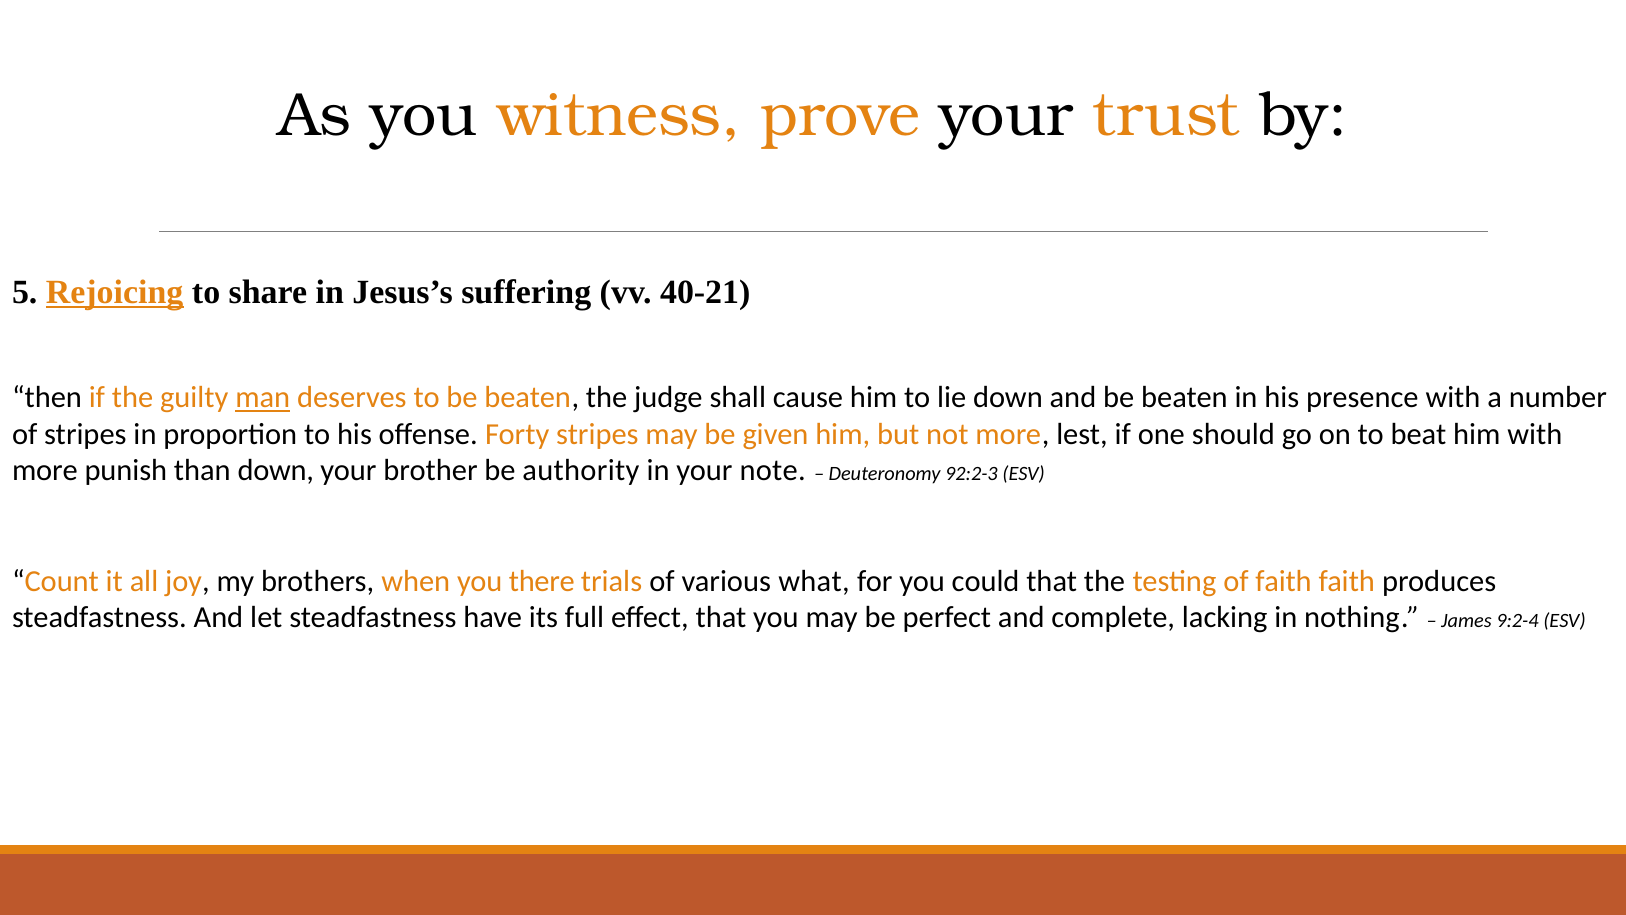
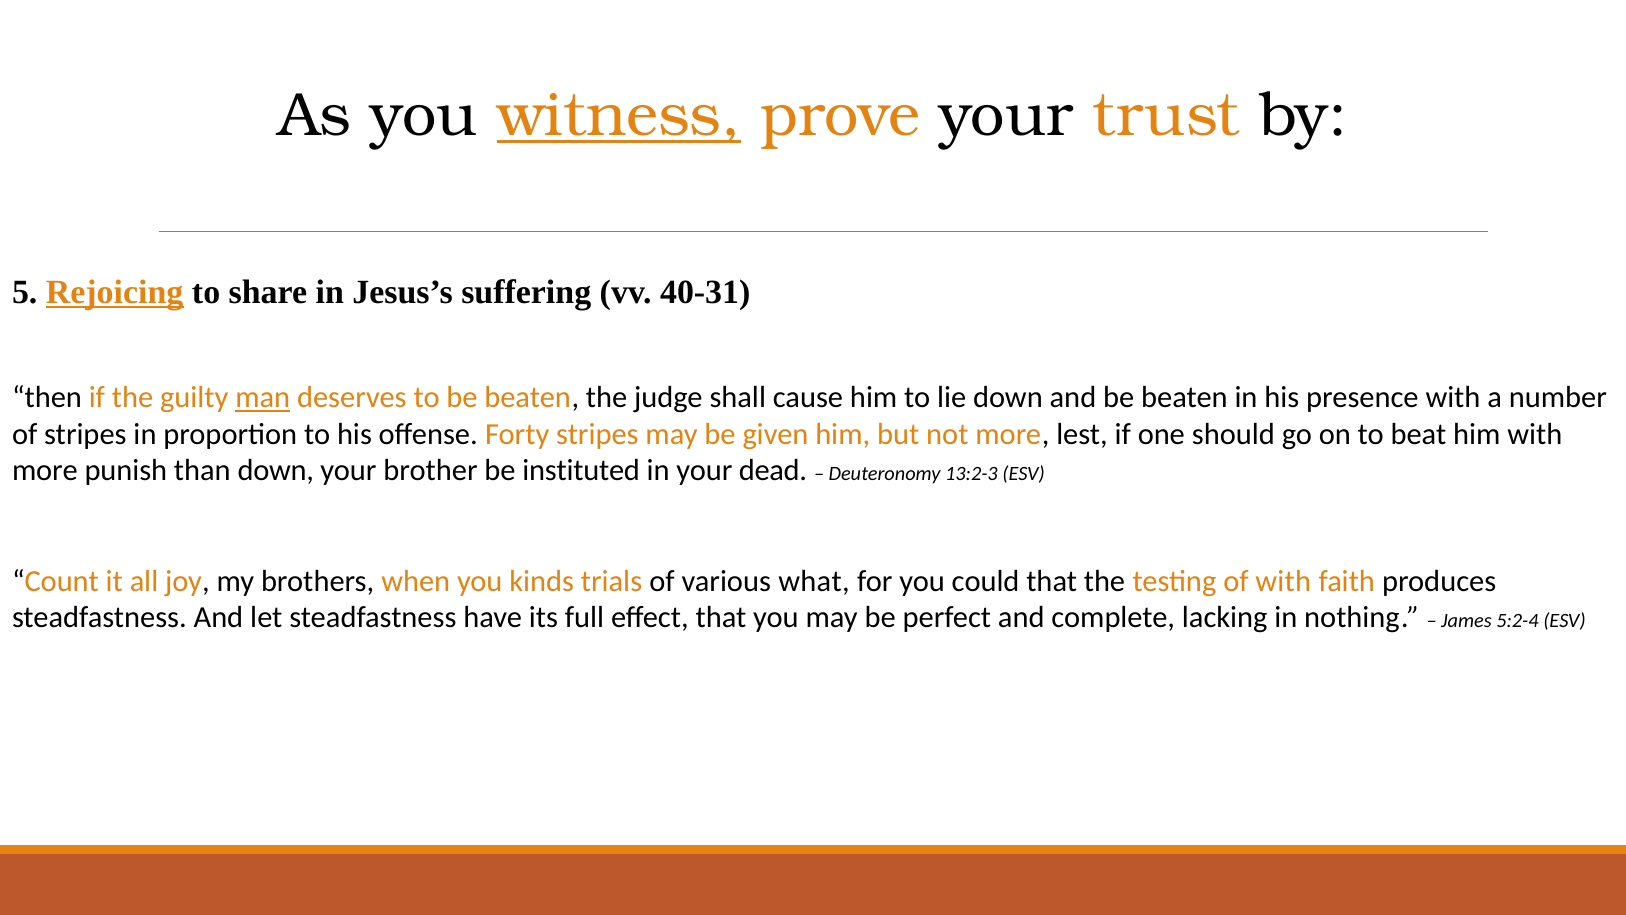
witness underline: none -> present
40-21: 40-21 -> 40-31
authority: authority -> instituted
note: note -> dead
92:2-3: 92:2-3 -> 13:2-3
there: there -> kinds
of faith: faith -> with
9:2-4: 9:2-4 -> 5:2-4
